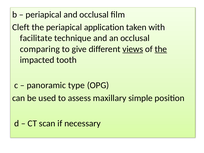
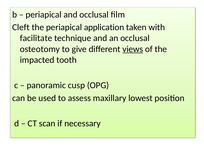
comparing: comparing -> osteotomy
the at (161, 49) underline: present -> none
type: type -> cusp
simple: simple -> lowest
